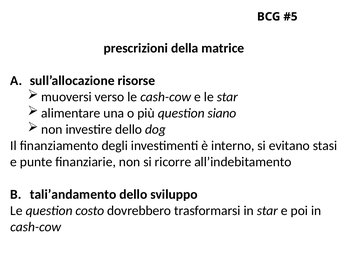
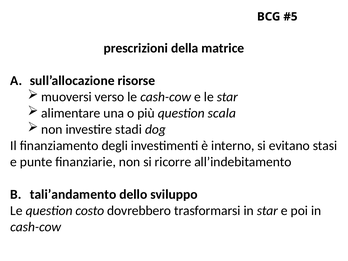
siano: siano -> scala
investire dello: dello -> stadi
